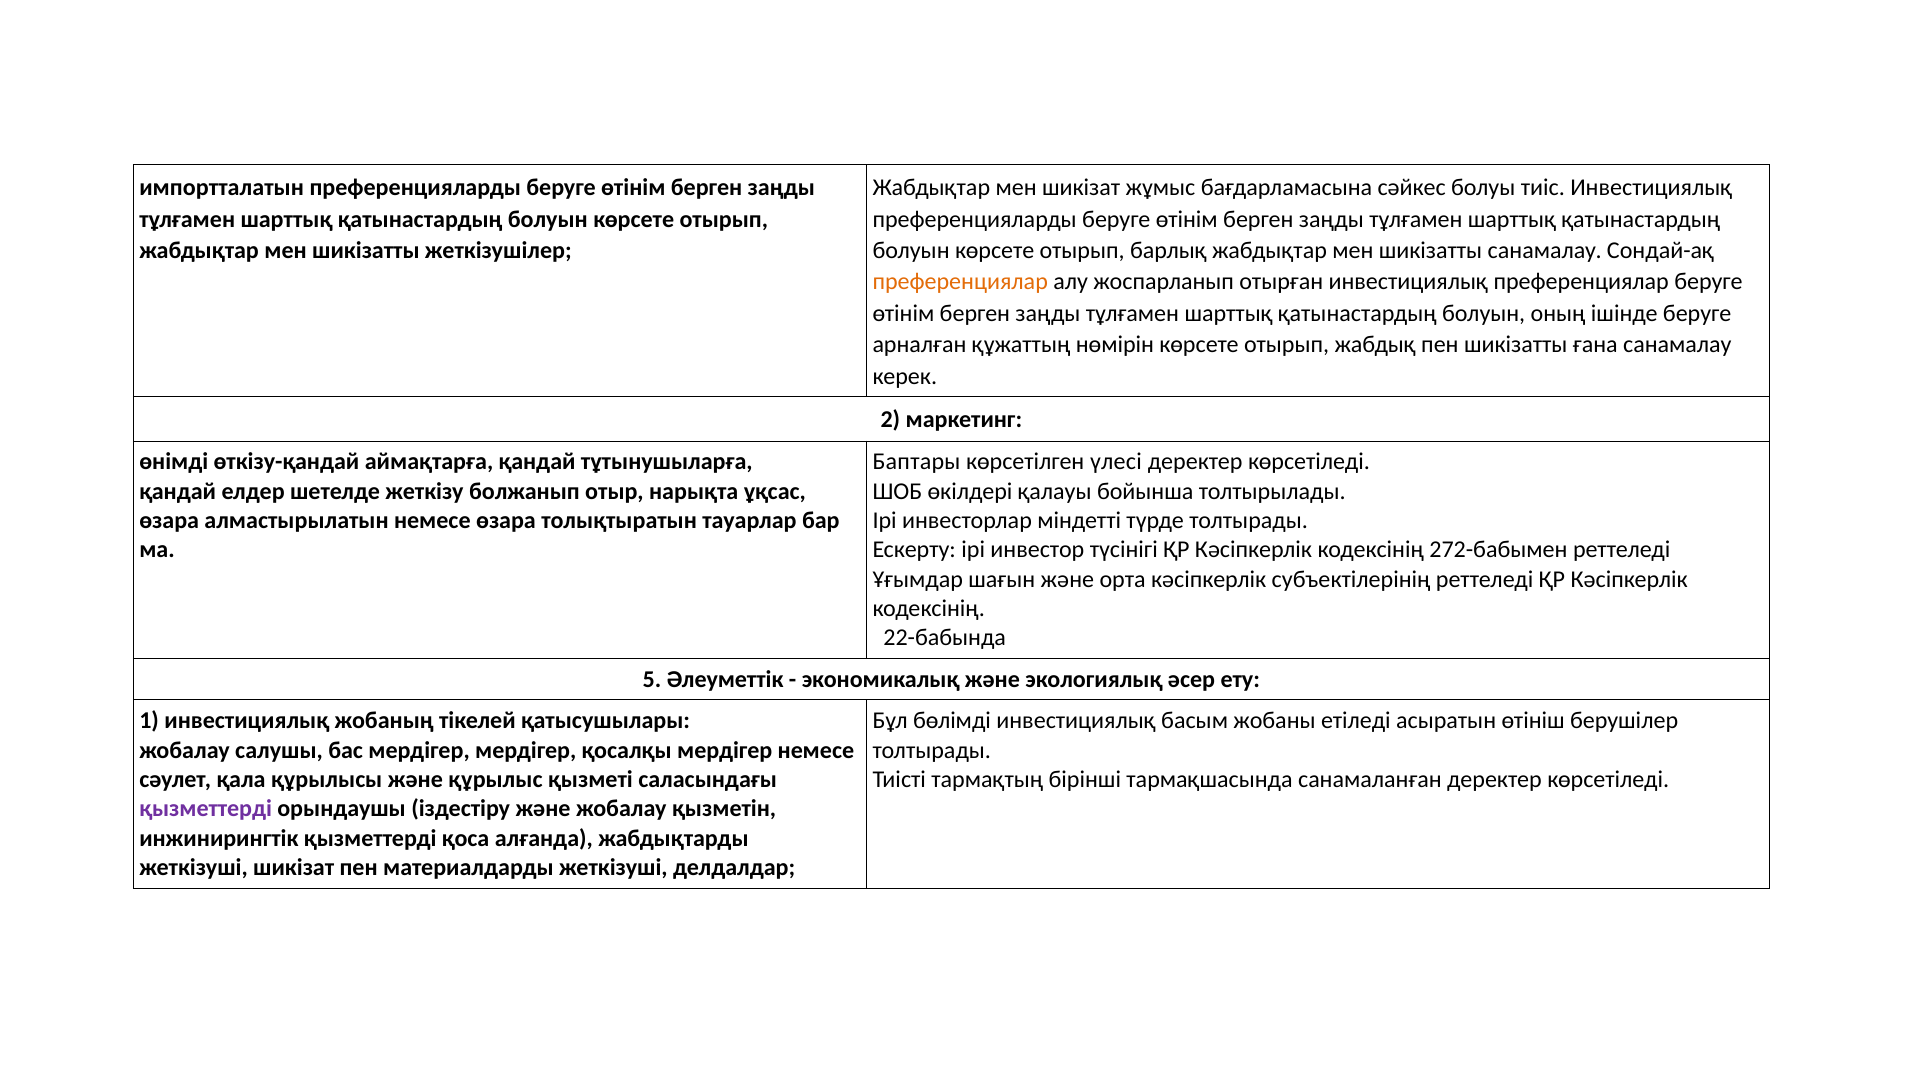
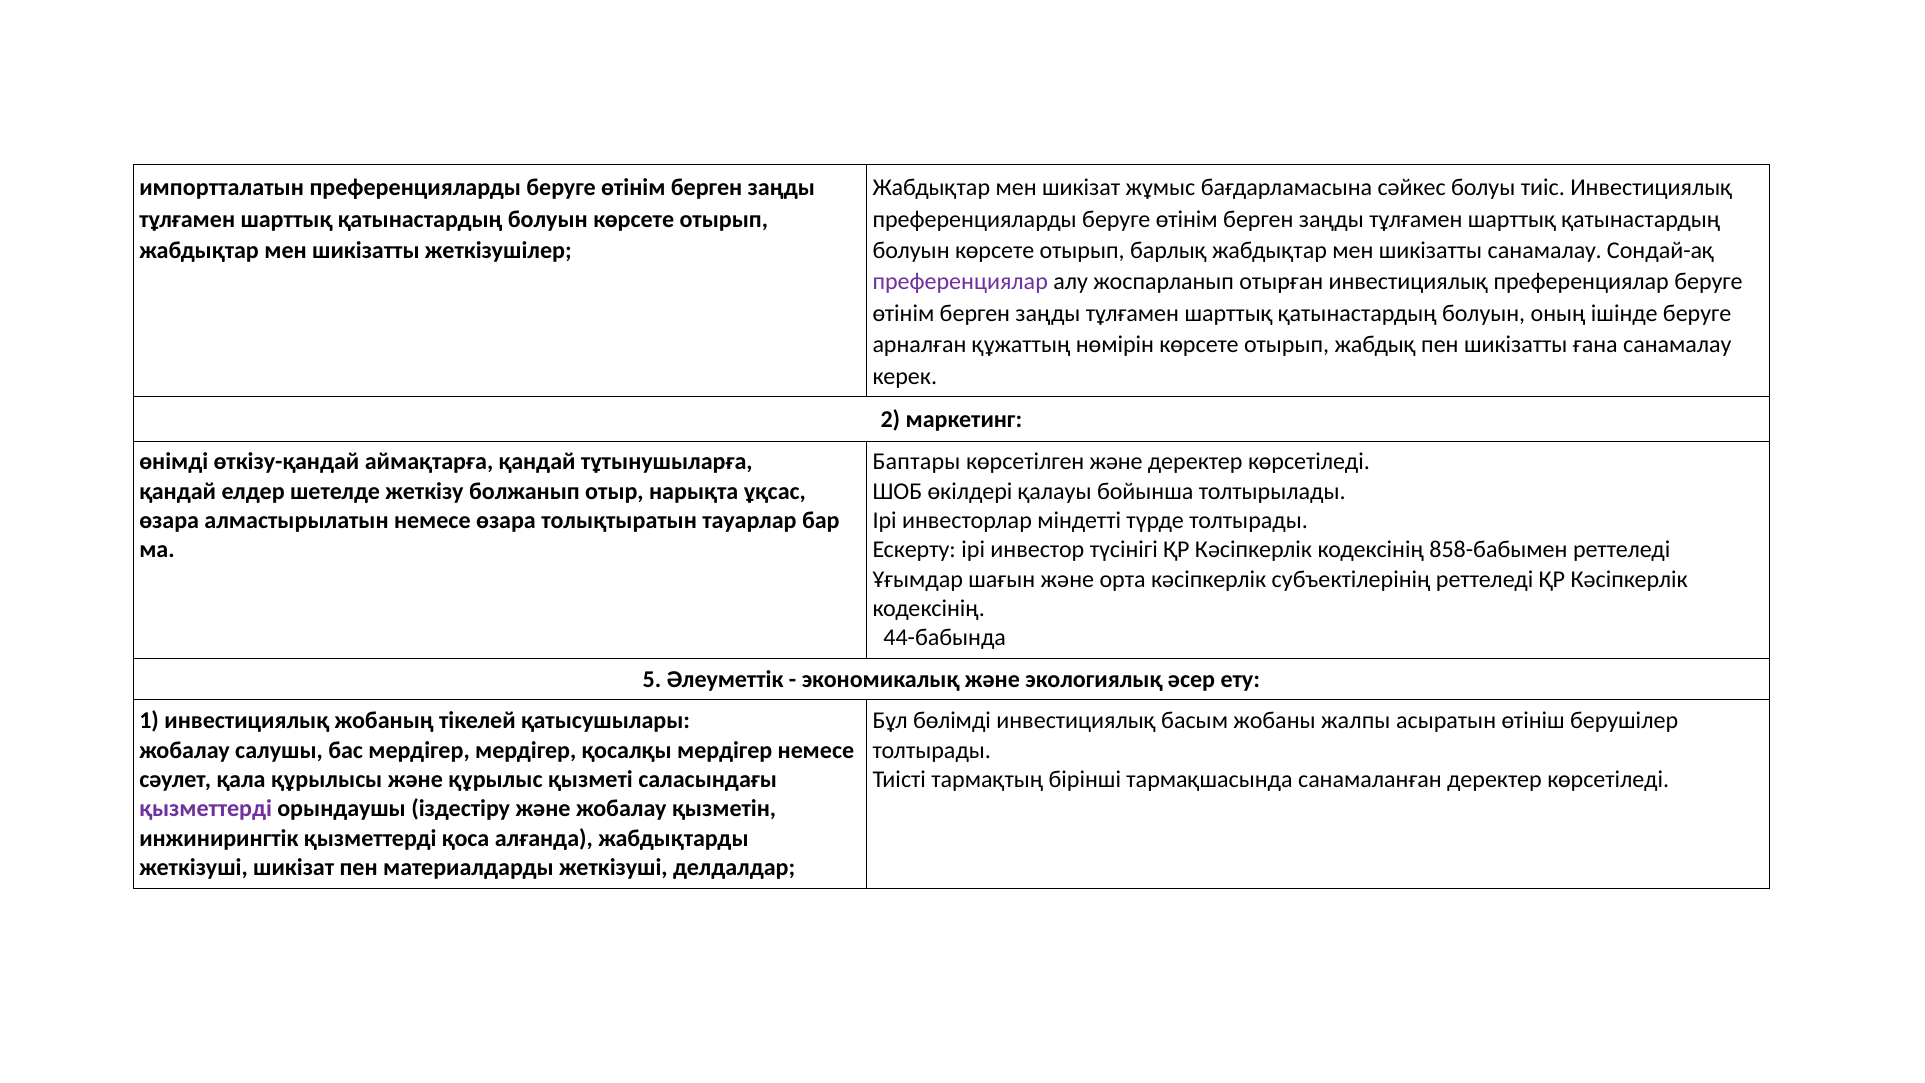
преференциялар at (960, 282) colour: orange -> purple
көрсетілген үлесі: үлесі -> және
272-бабымен: 272-бабымен -> 858-бабымен
22-бабында: 22-бабында -> 44-бабында
етіледі: етіледі -> жалпы
